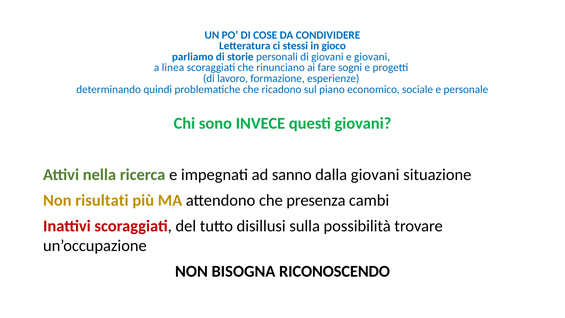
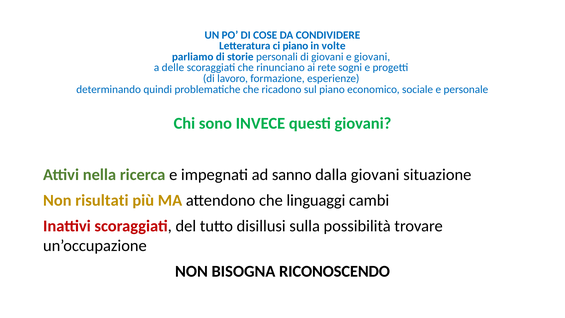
ci stessi: stessi -> piano
gioco: gioco -> volte
linea: linea -> delle
fare: fare -> rete
presenza: presenza -> linguaggi
